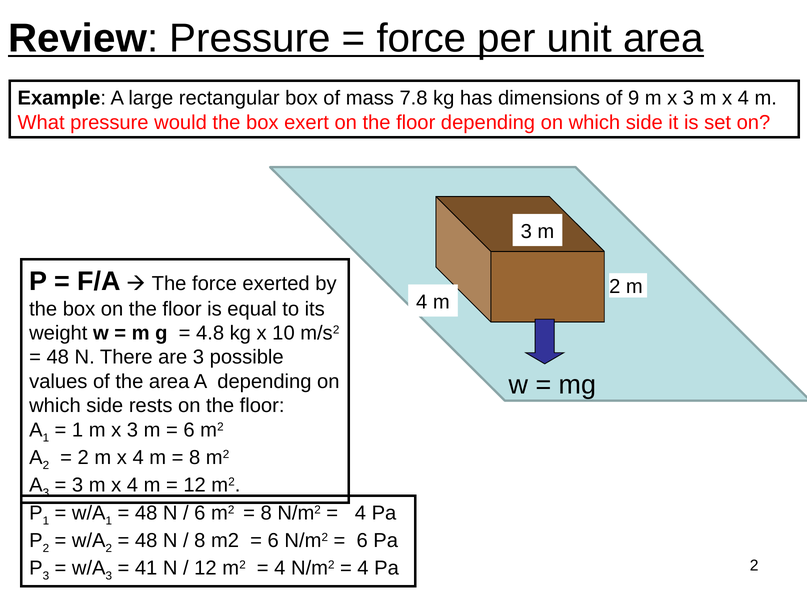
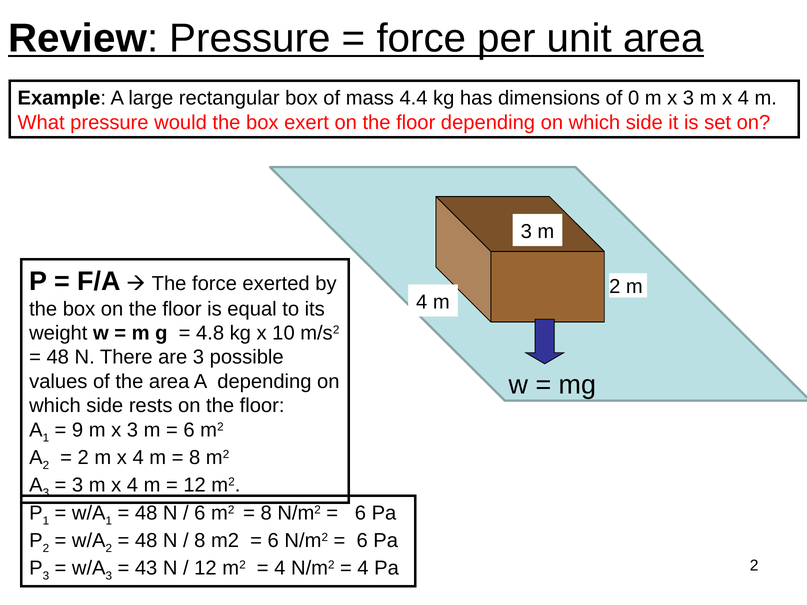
7.8: 7.8 -> 4.4
9: 9 -> 0
1 at (78, 430): 1 -> 9
4 at (360, 513): 4 -> 6
41: 41 -> 43
